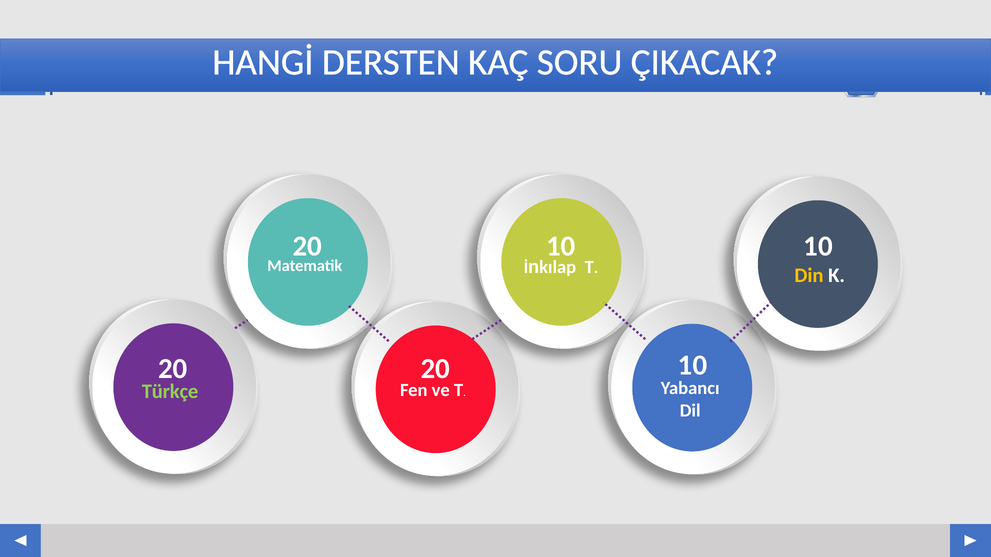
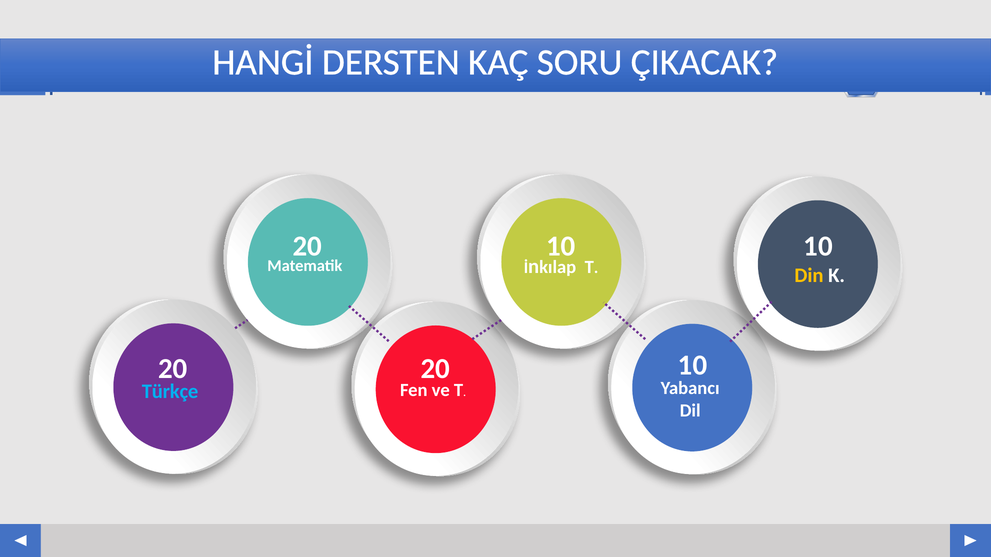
Türkçe colour: light green -> light blue
